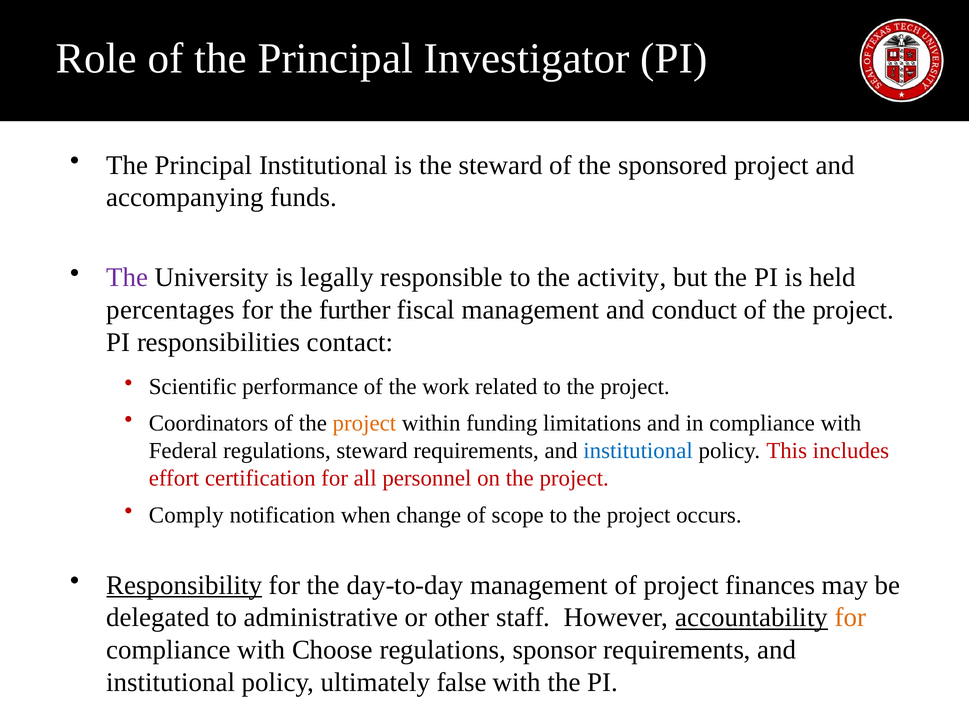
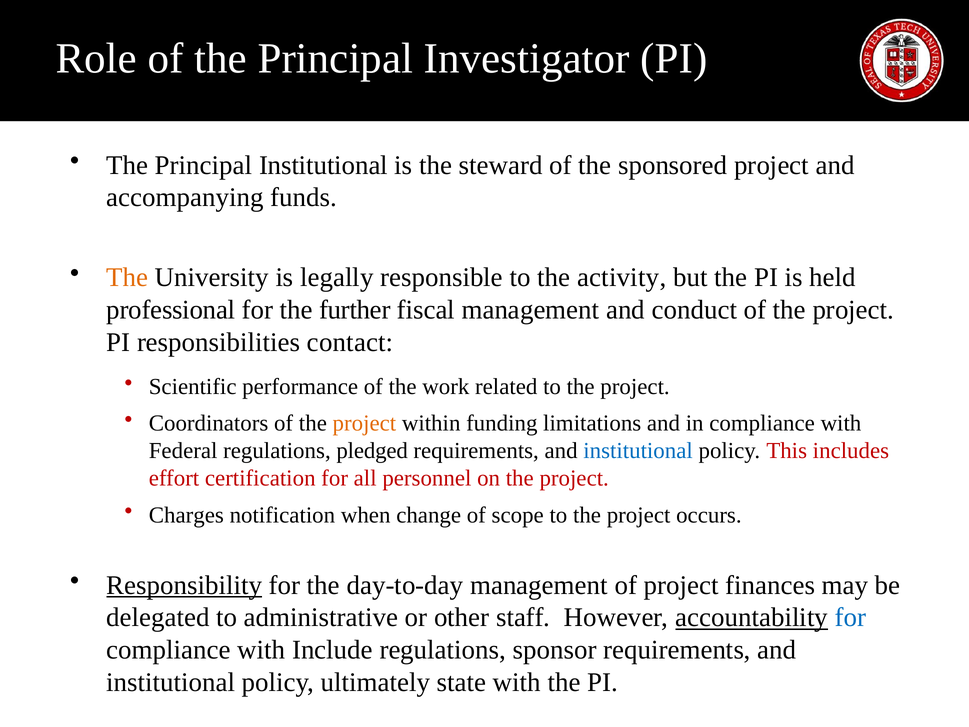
The at (127, 277) colour: purple -> orange
percentages: percentages -> professional
regulations steward: steward -> pledged
Comply: Comply -> Charges
for at (850, 617) colour: orange -> blue
Choose: Choose -> Include
false: false -> state
